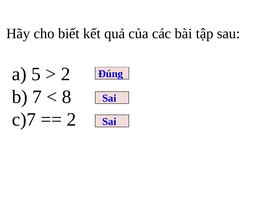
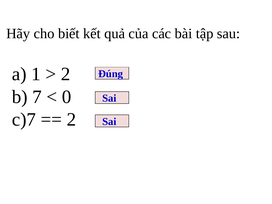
5: 5 -> 1
8: 8 -> 0
